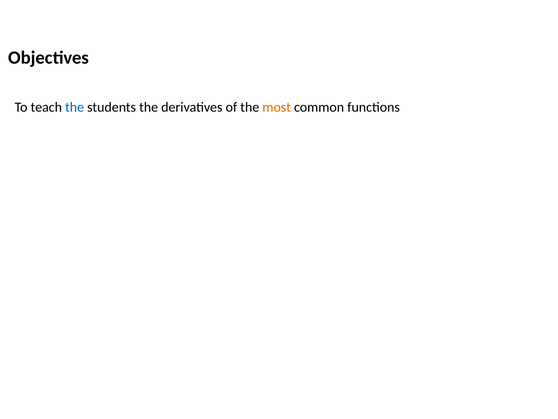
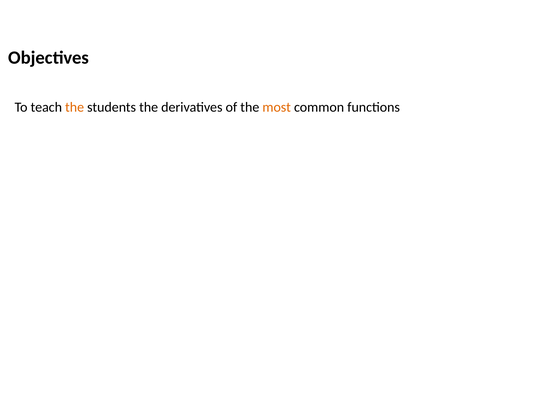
the at (75, 107) colour: blue -> orange
